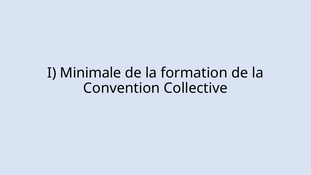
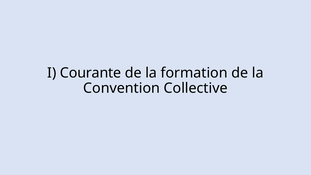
Minimale: Minimale -> Courante
